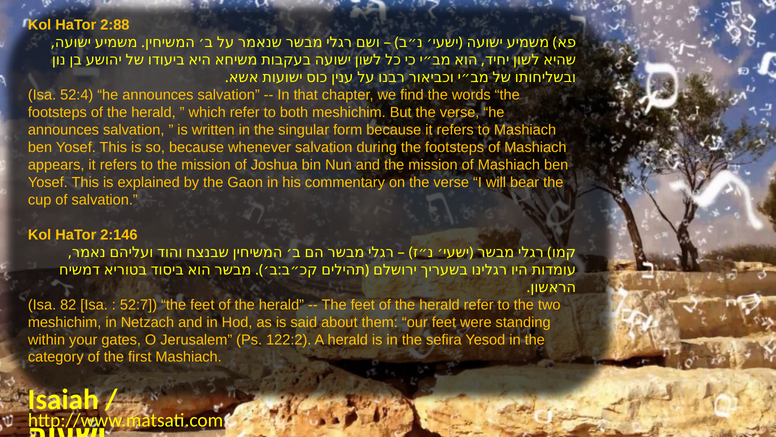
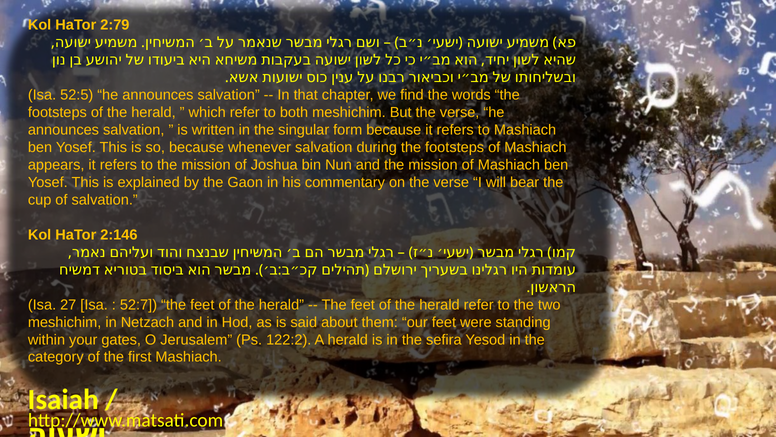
2:88: 2:88 -> 2:79
52:4: 52:4 -> 52:5
82: 82 -> 27
